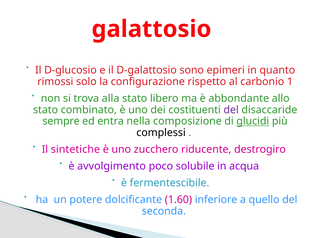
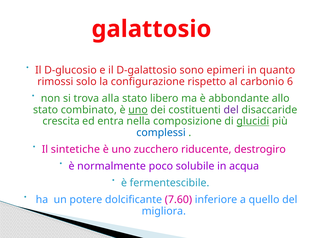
1: 1 -> 6
uno at (138, 110) underline: none -> present
sempre: sempre -> crescita
complessi colour: black -> blue
avvolgimento: avvolgimento -> normalmente
1.60: 1.60 -> 7.60
seconda: seconda -> migliora
